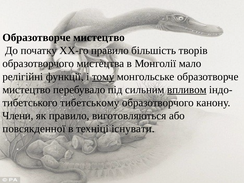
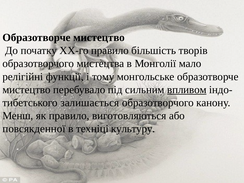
тому underline: present -> none
тибетському: тибетському -> залишається
Члени: Члени -> Менш
існувати: існувати -> культуру
